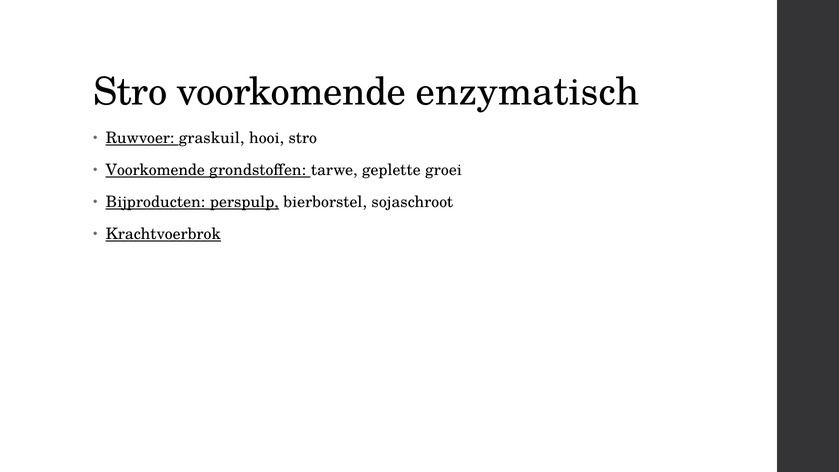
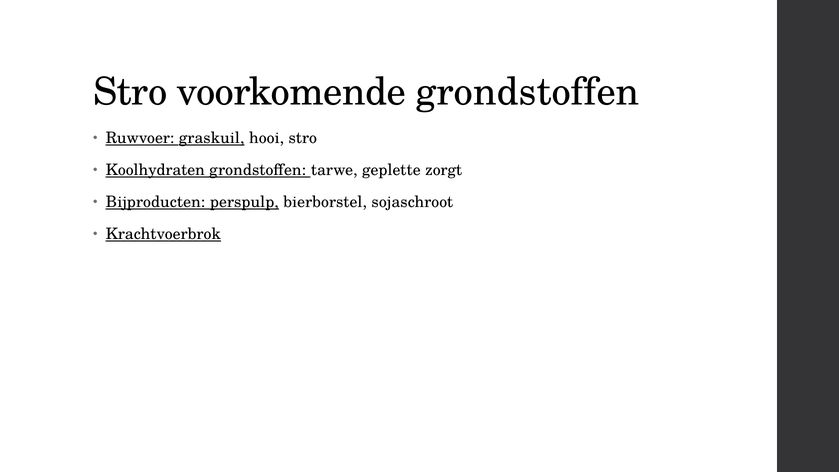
voorkomende enzymatisch: enzymatisch -> grondstoffen
graskuil underline: none -> present
Voorkomende at (155, 170): Voorkomende -> Koolhydraten
groei: groei -> zorgt
